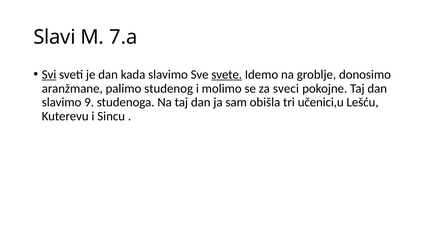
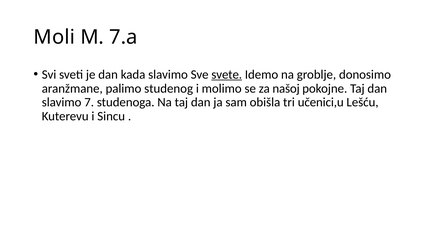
Slavi: Slavi -> Moli
Svi underline: present -> none
sveci: sveci -> našoj
9: 9 -> 7
